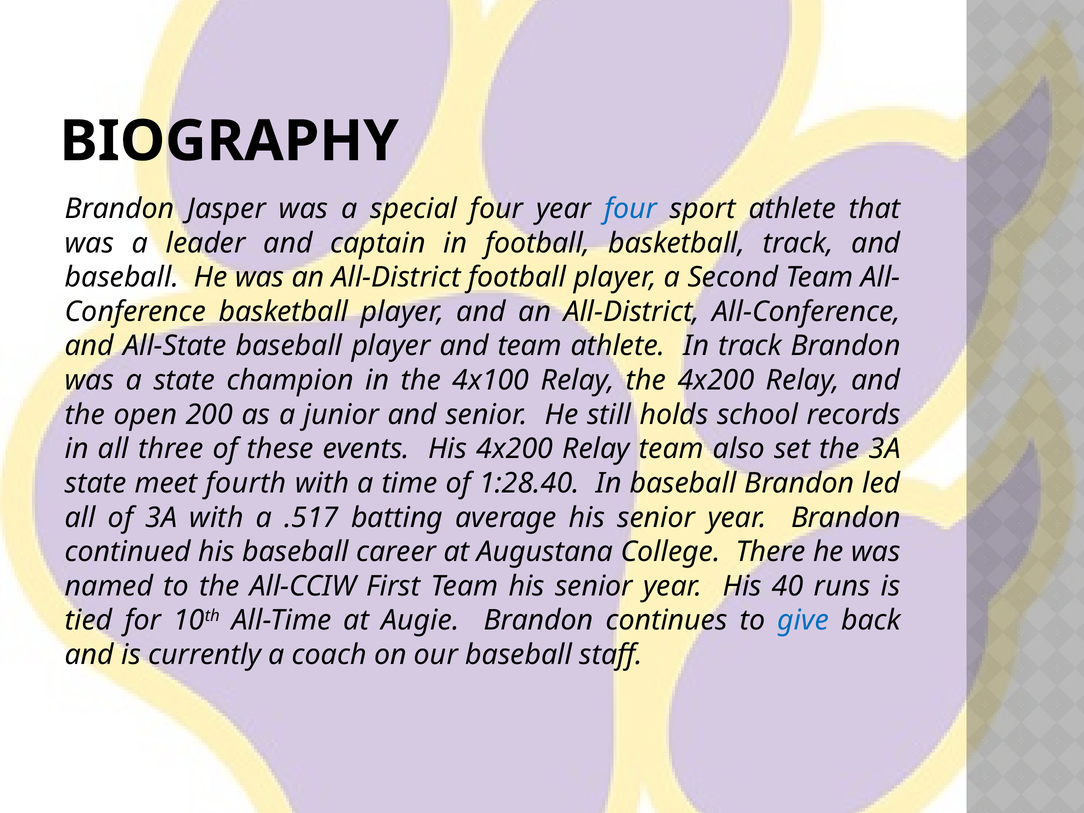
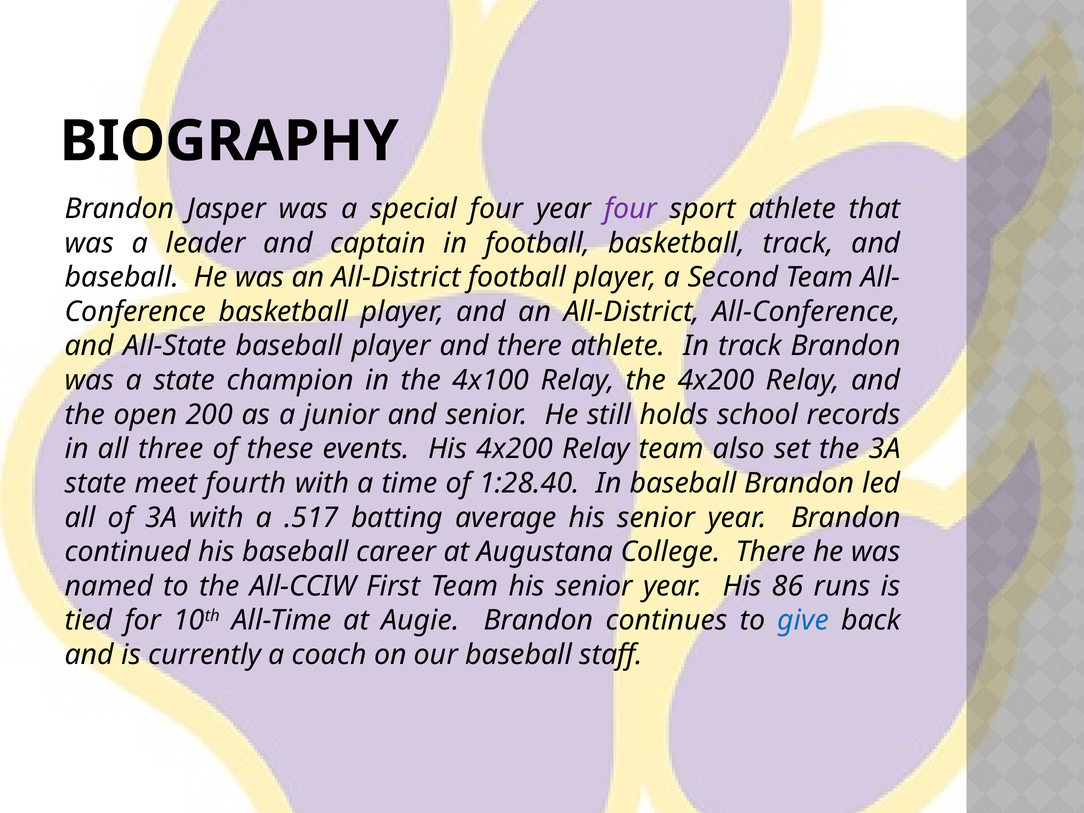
four at (631, 209) colour: blue -> purple
and team: team -> there
40: 40 -> 86
